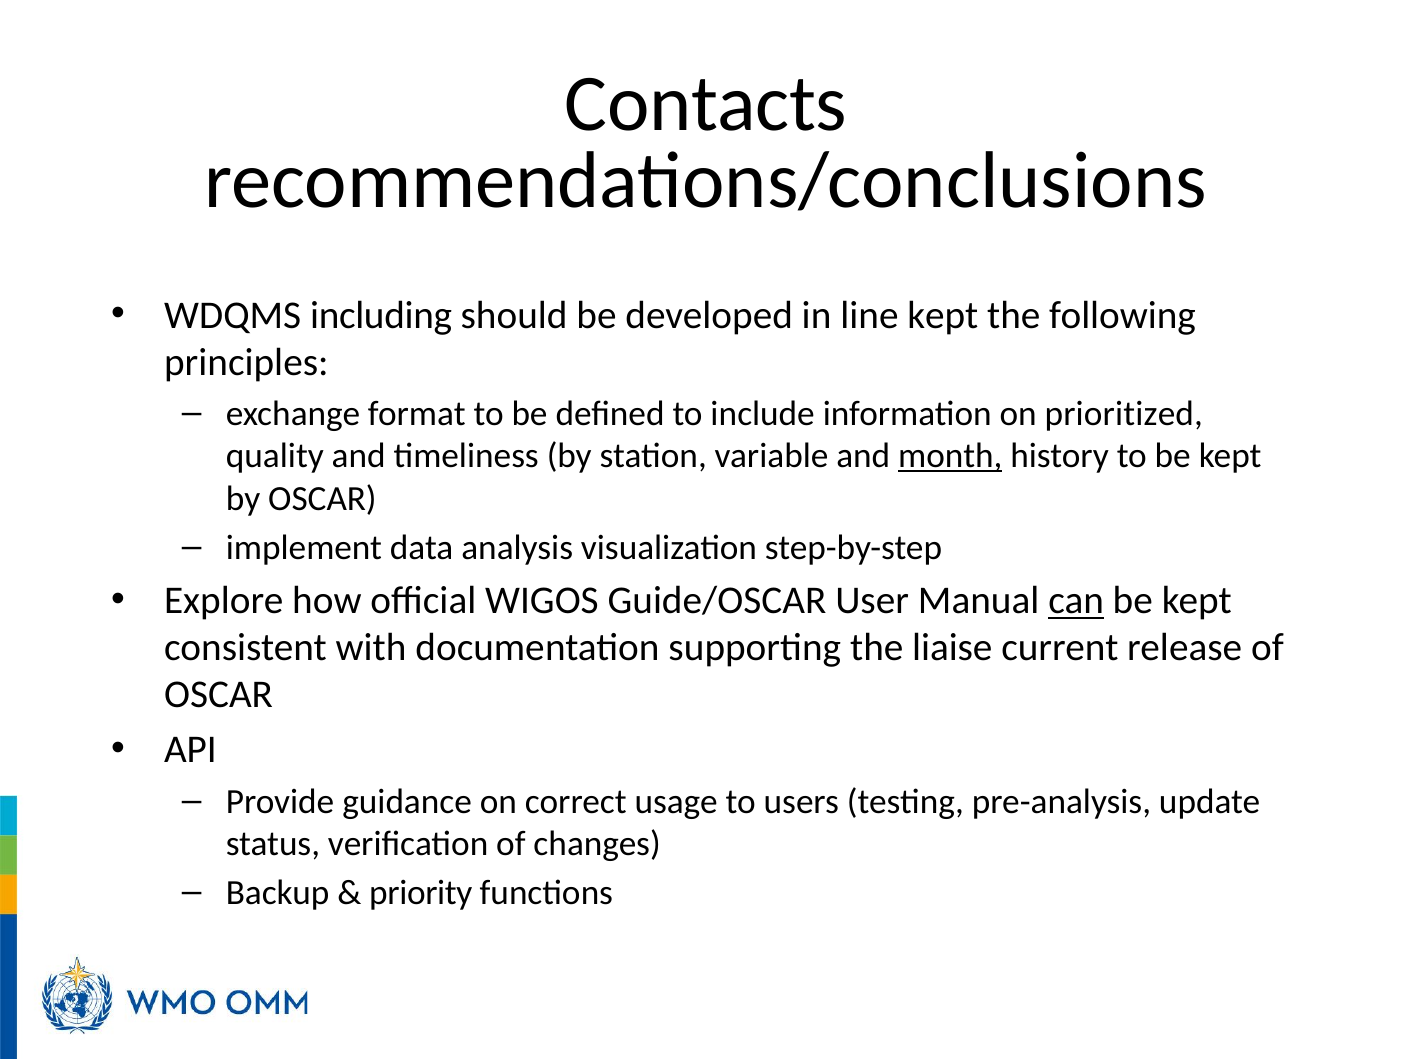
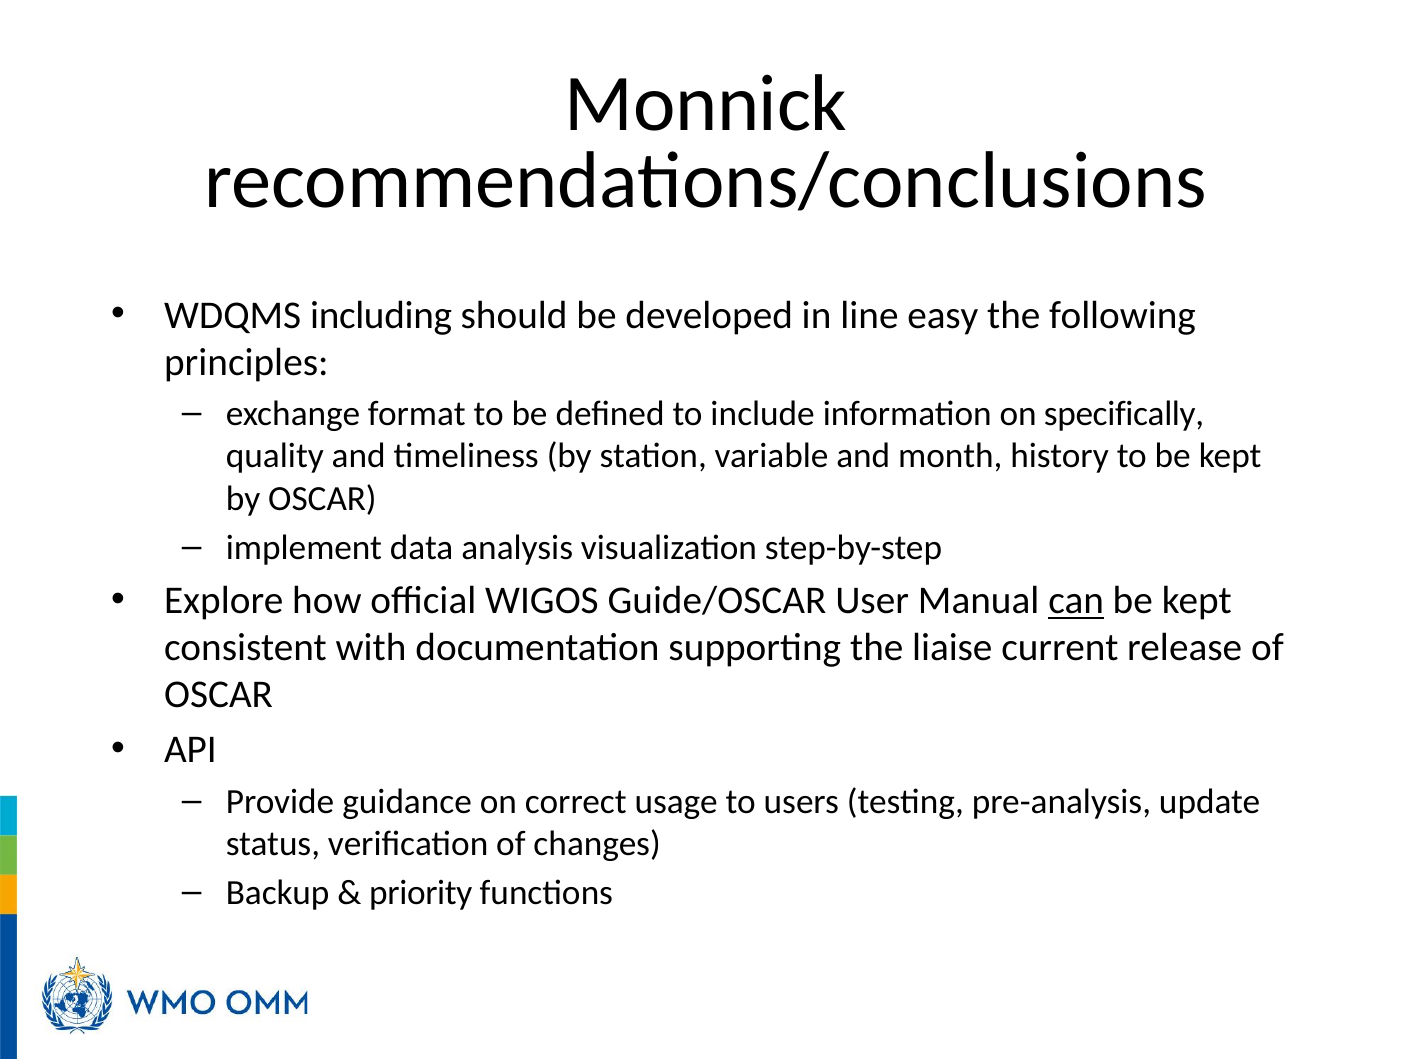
Contacts: Contacts -> Monnick
line kept: kept -> easy
prioritized: prioritized -> specifically
month underline: present -> none
